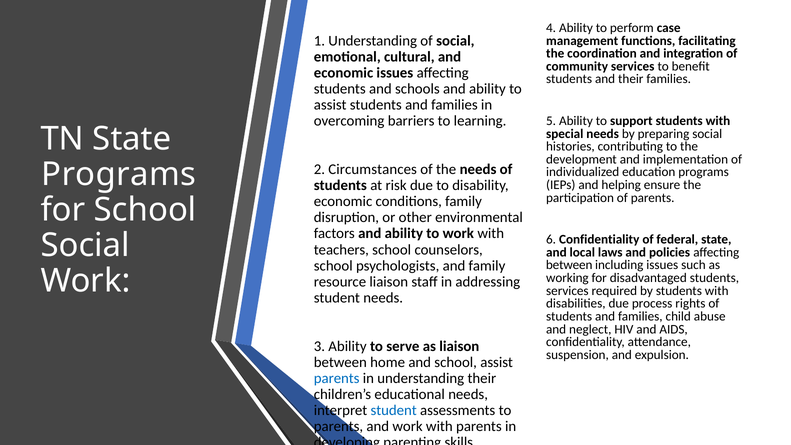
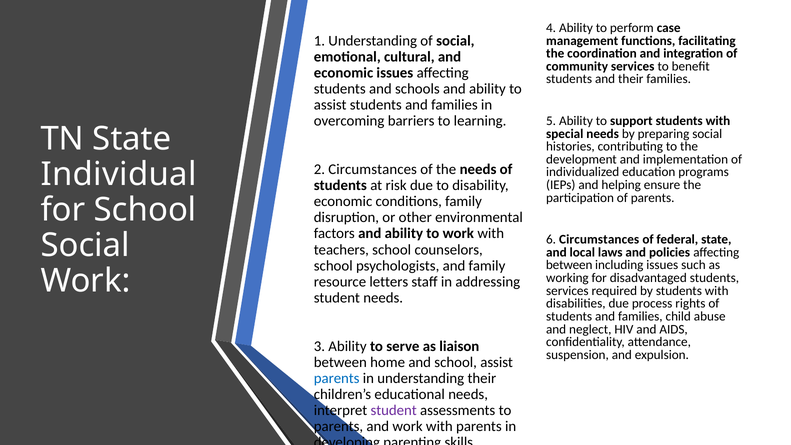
Programs at (119, 174): Programs -> Individual
6 Confidentiality: Confidentiality -> Circumstances
resource liaison: liaison -> letters
student at (394, 410) colour: blue -> purple
